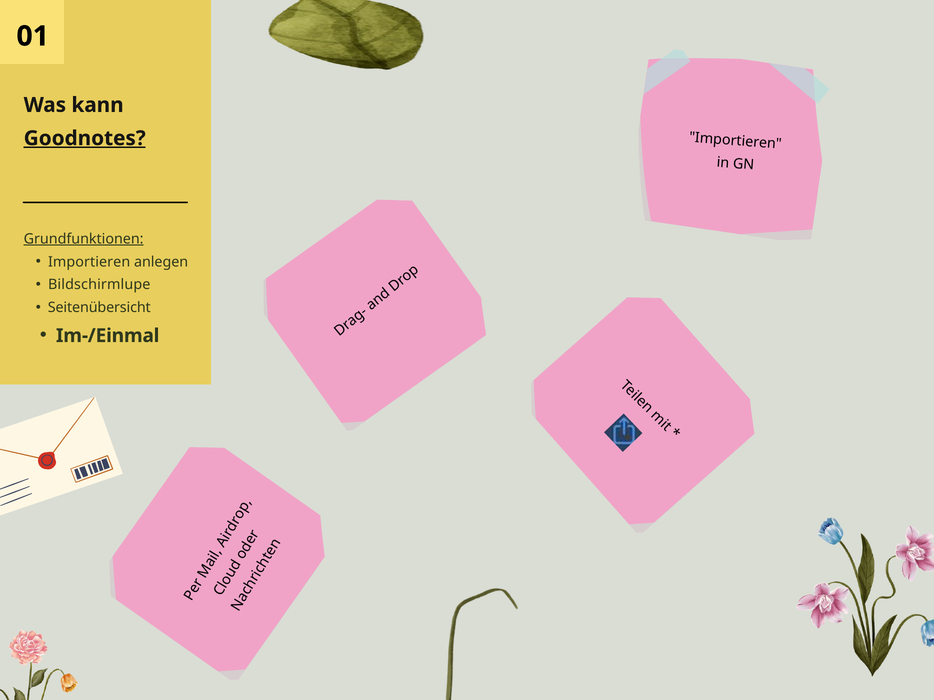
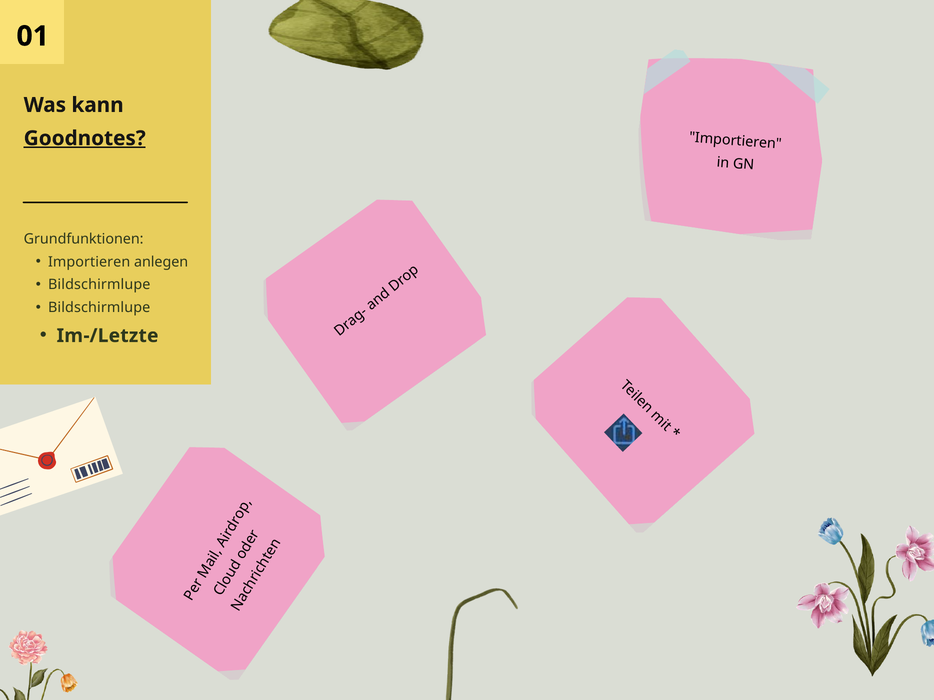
Grundfunktionen underline: present -> none
Seitenübersicht at (99, 308): Seitenübersicht -> Bildschirmlupe
Im-/Einmal: Im-/Einmal -> Im-/Letzte
